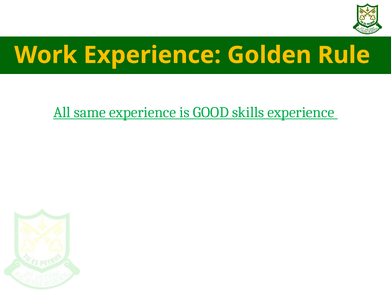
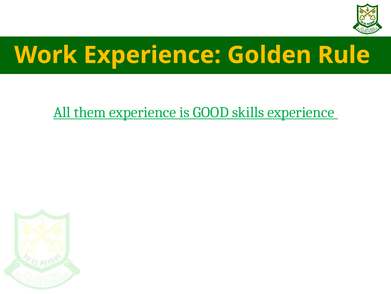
same: same -> them
